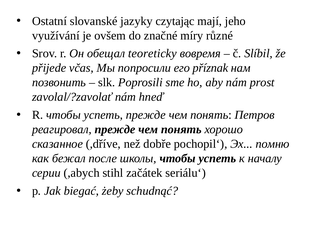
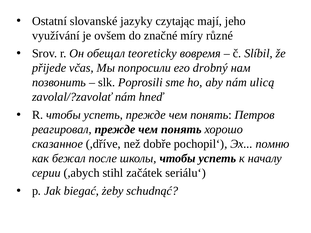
příznak: příznak -> drobný
prost: prost -> ulicą
